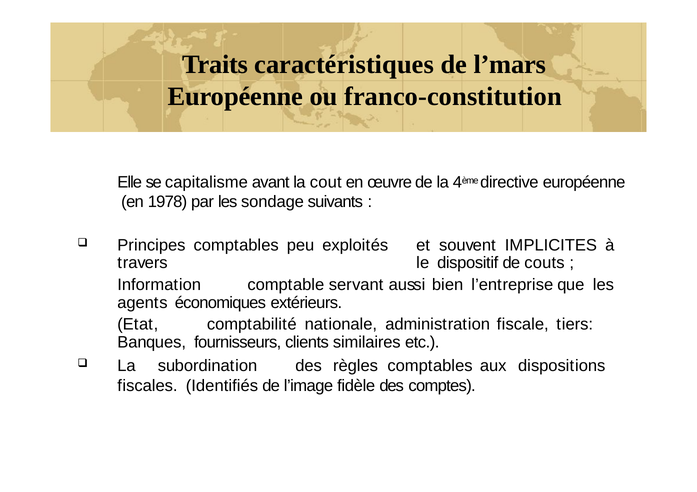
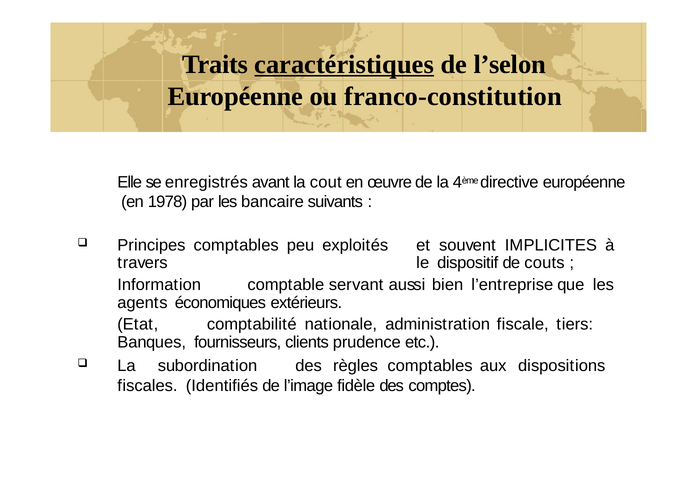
caractéristiques underline: none -> present
l’mars: l’mars -> l’selon
capitalisme: capitalisme -> enregistrés
sondage: sondage -> bancaire
similaires: similaires -> prudence
